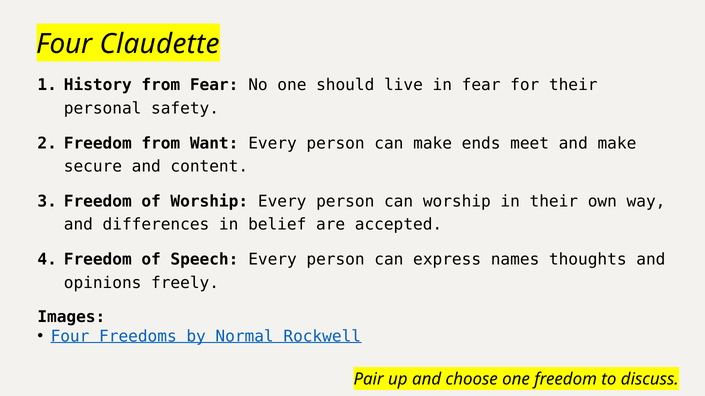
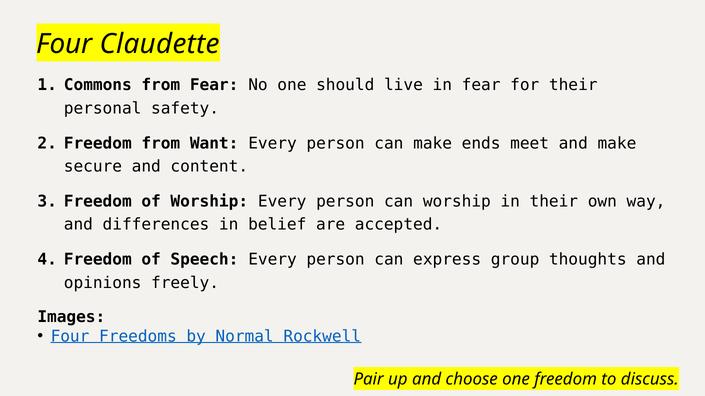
History: History -> Commons
names: names -> group
